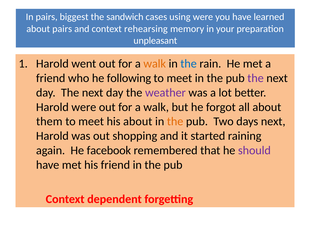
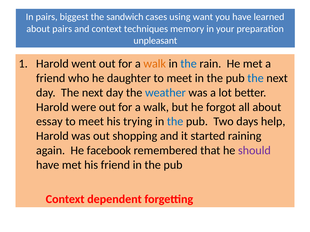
using were: were -> want
rehearsing: rehearsing -> techniques
following: following -> daughter
the at (256, 78) colour: purple -> blue
weather colour: purple -> blue
them: them -> essay
his about: about -> trying
the at (175, 122) colour: orange -> blue
days next: next -> help
